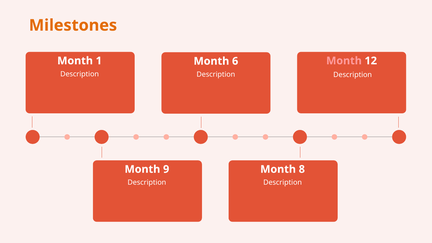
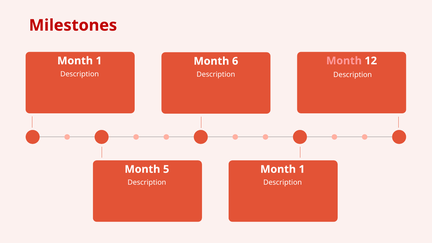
Milestones colour: orange -> red
9: 9 -> 5
8 at (302, 169): 8 -> 1
